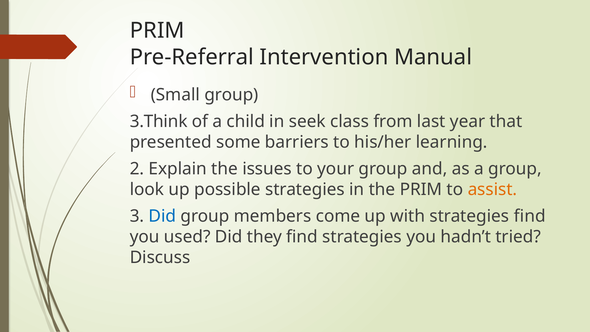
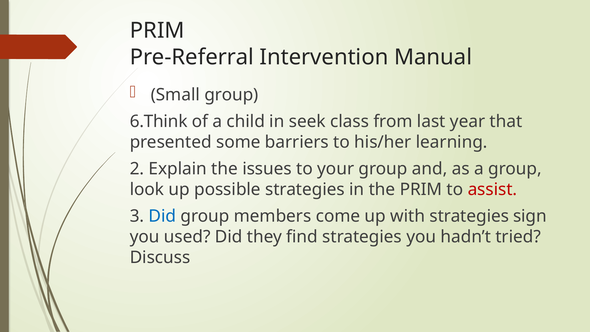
3.Think: 3.Think -> 6.Think
assist colour: orange -> red
strategies find: find -> sign
